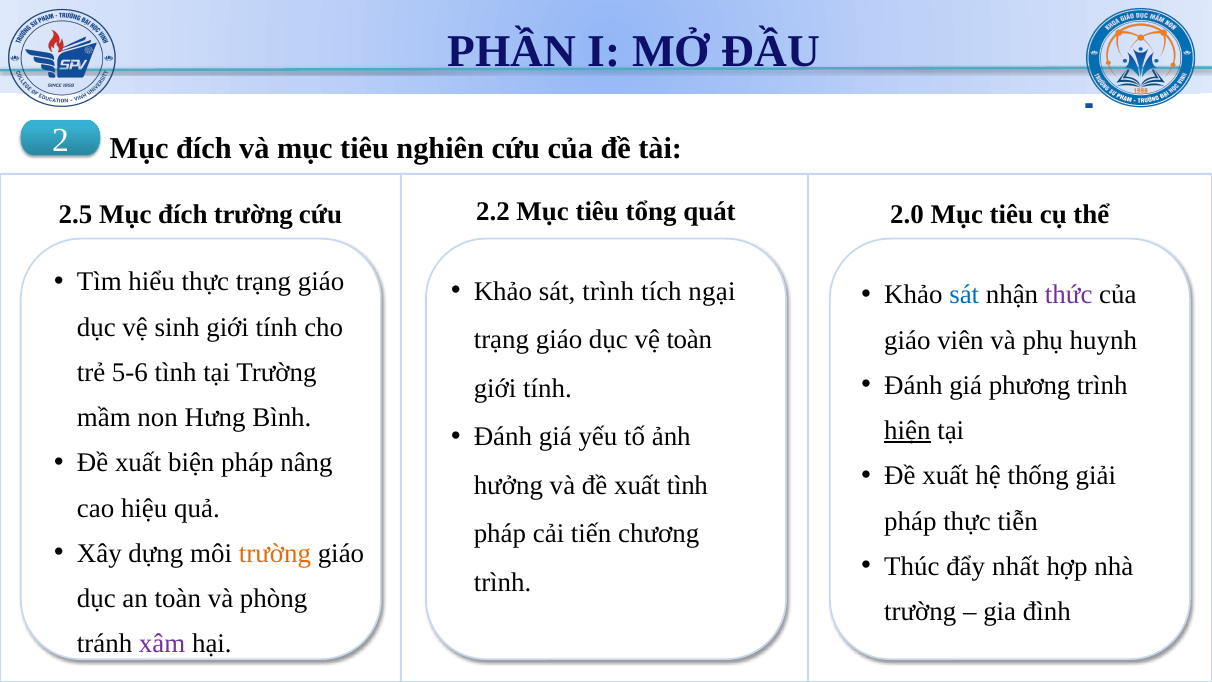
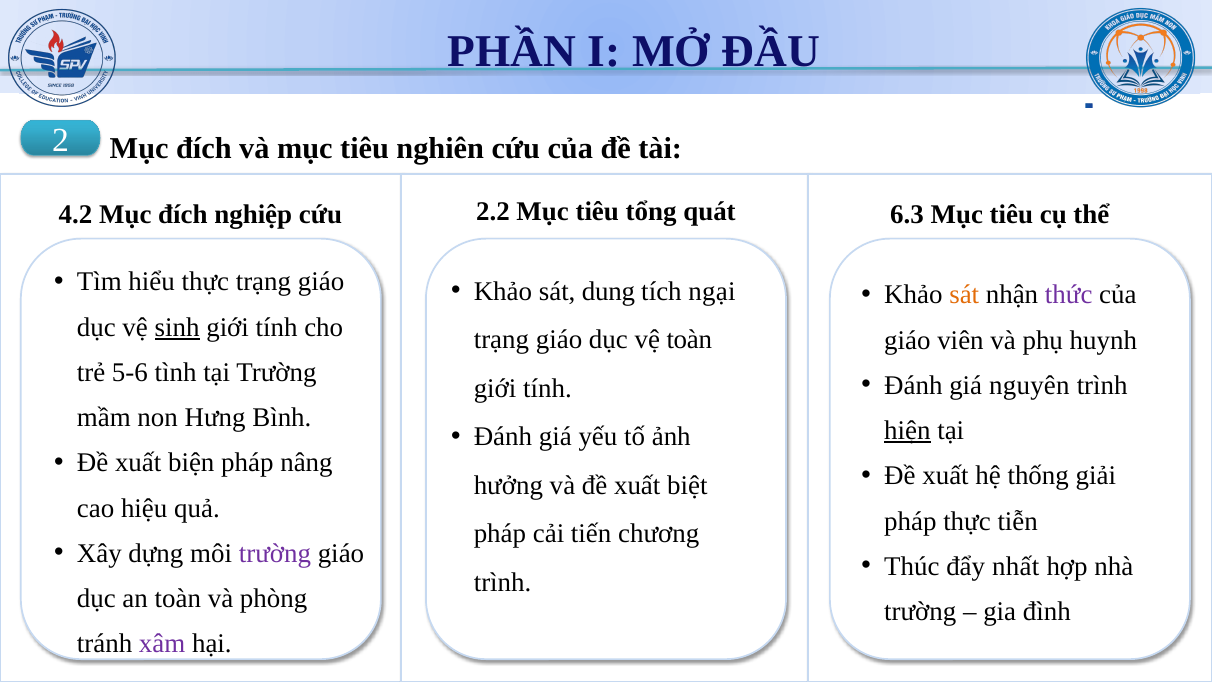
2.0: 2.0 -> 6.3
2.5: 2.5 -> 4.2
đích trường: trường -> nghiệp
sát trình: trình -> dung
sát at (964, 295) colour: blue -> orange
sinh underline: none -> present
phương: phương -> nguyên
xuất tình: tình -> biệt
trường at (275, 553) colour: orange -> purple
